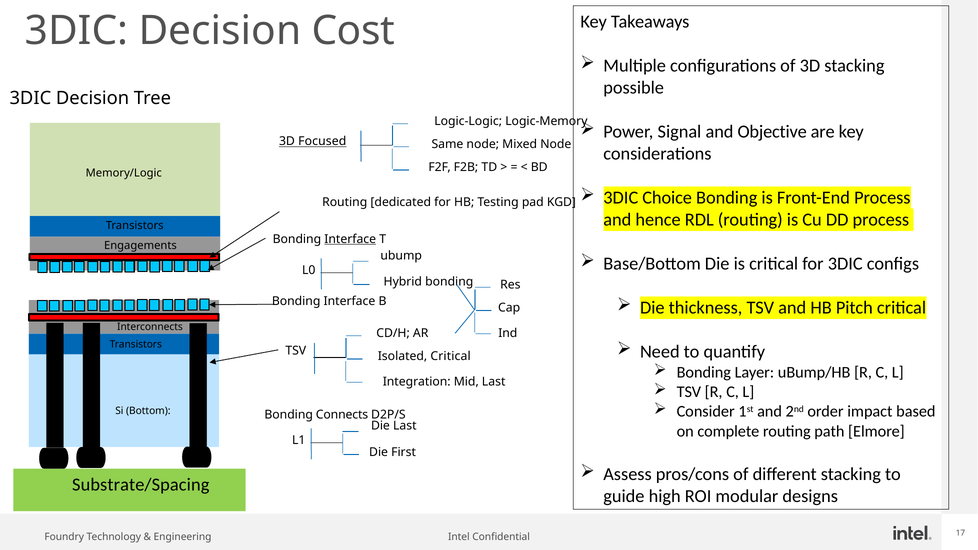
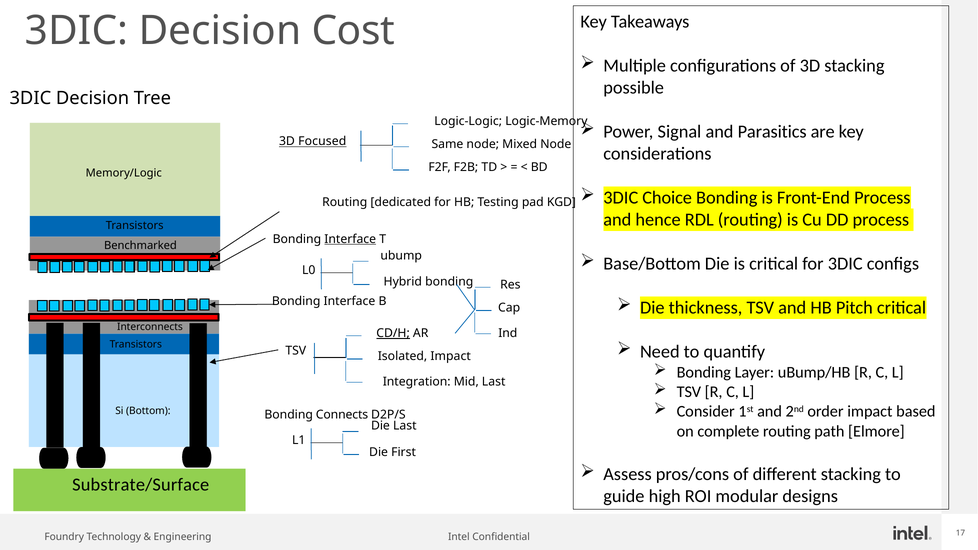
Objective: Objective -> Parasitics
Engagements: Engagements -> Benchmarked
CD/H underline: none -> present
Isolated Critical: Critical -> Impact
Substrate/Spacing: Substrate/Spacing -> Substrate/Surface
